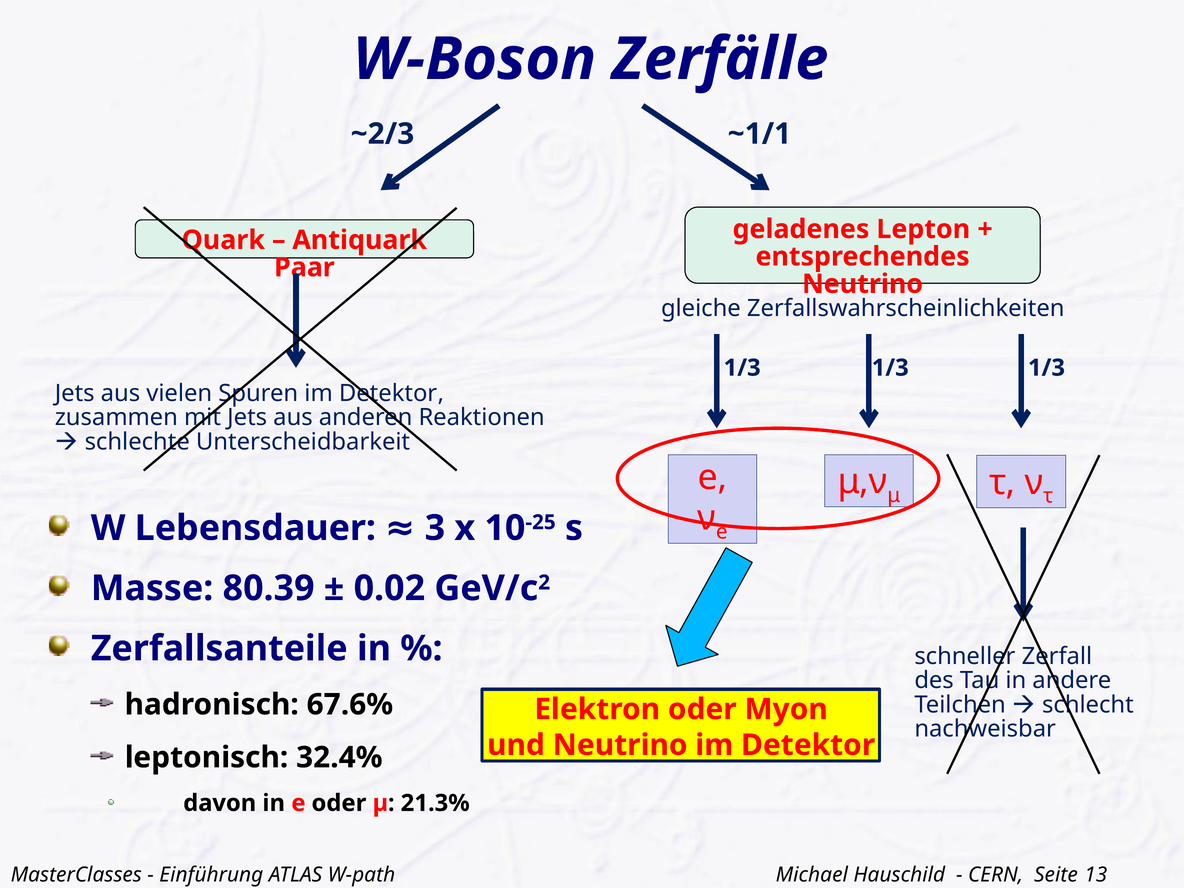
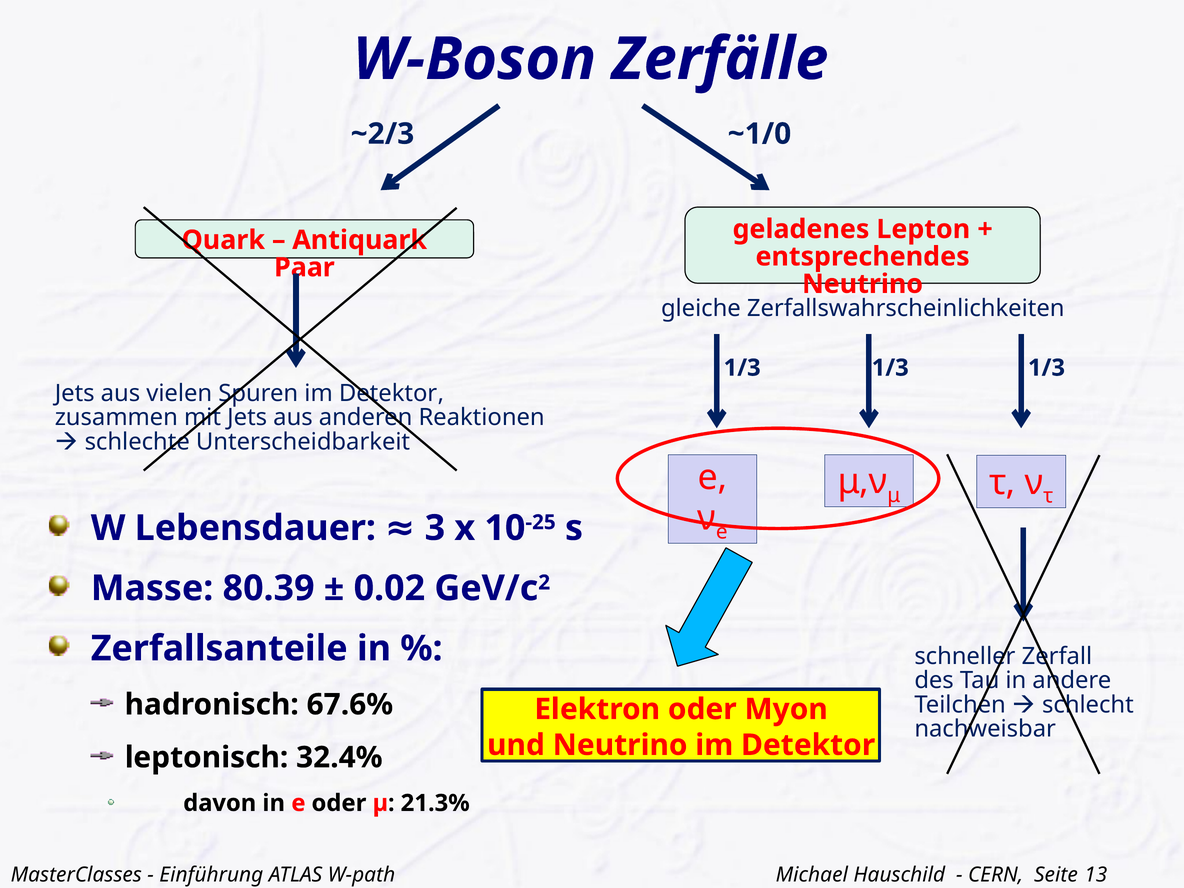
~1/1: ~1/1 -> ~1/0
